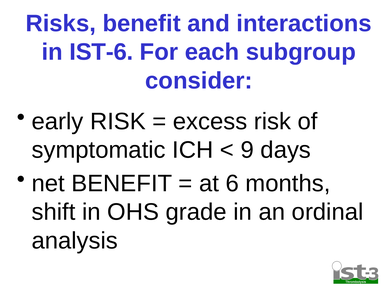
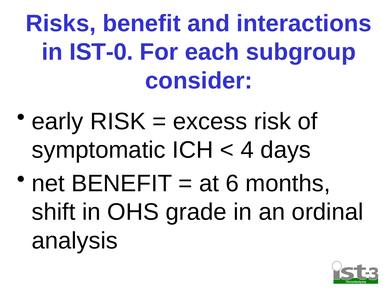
IST-6: IST-6 -> IST-0
9: 9 -> 4
